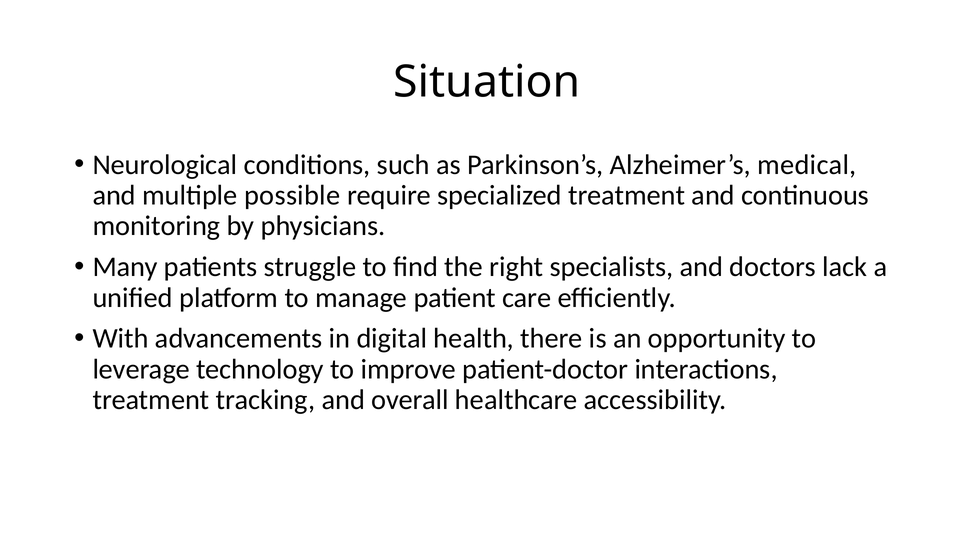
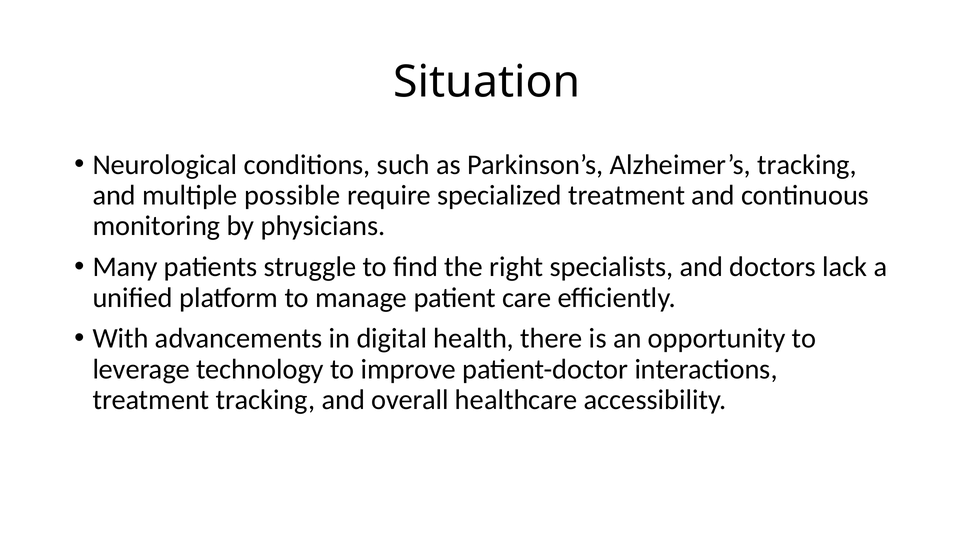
Alzheimer’s medical: medical -> tracking
